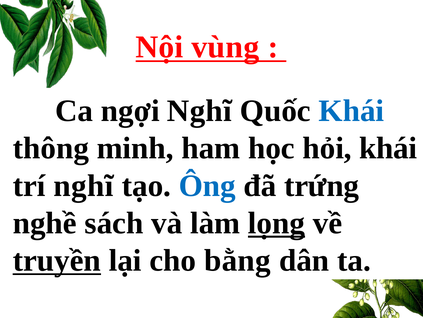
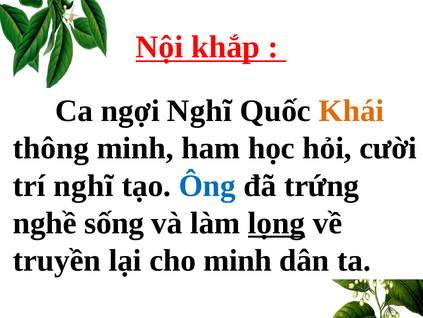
vùng: vùng -> khắp
Khái at (351, 111) colour: blue -> orange
hỏi khái: khái -> cười
sách: sách -> sống
truyền underline: present -> none
cho bằng: bằng -> minh
